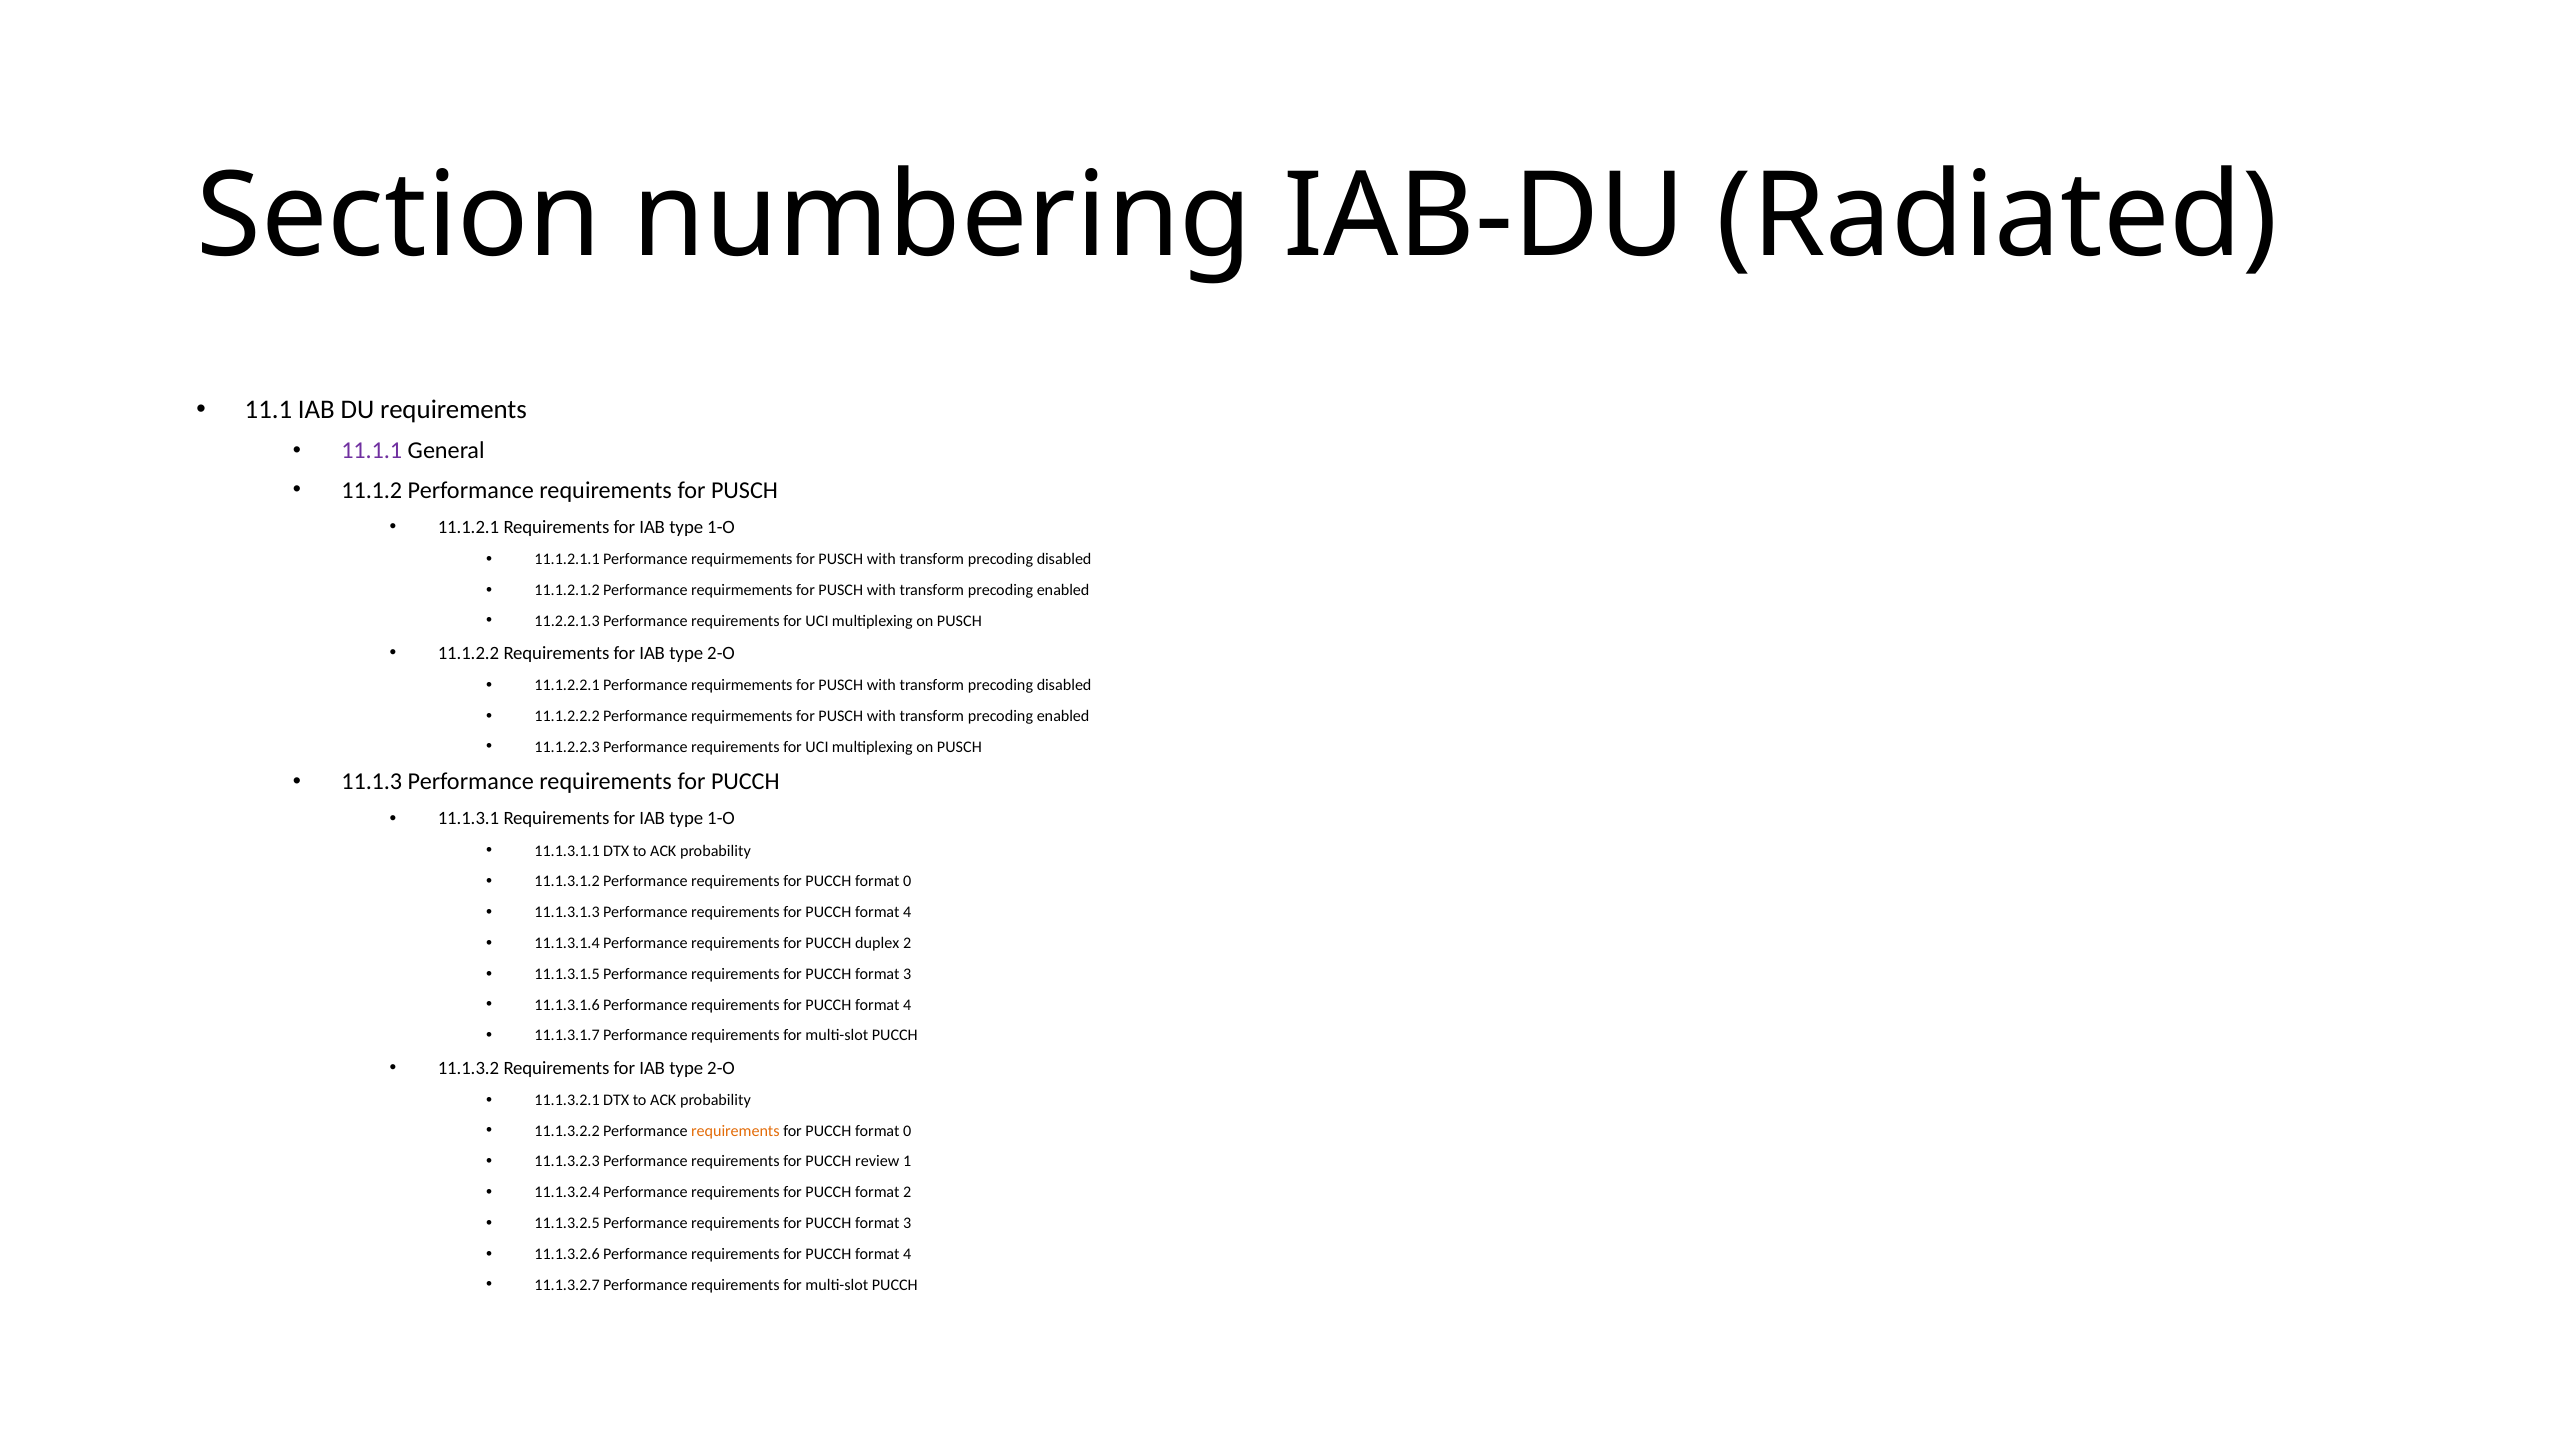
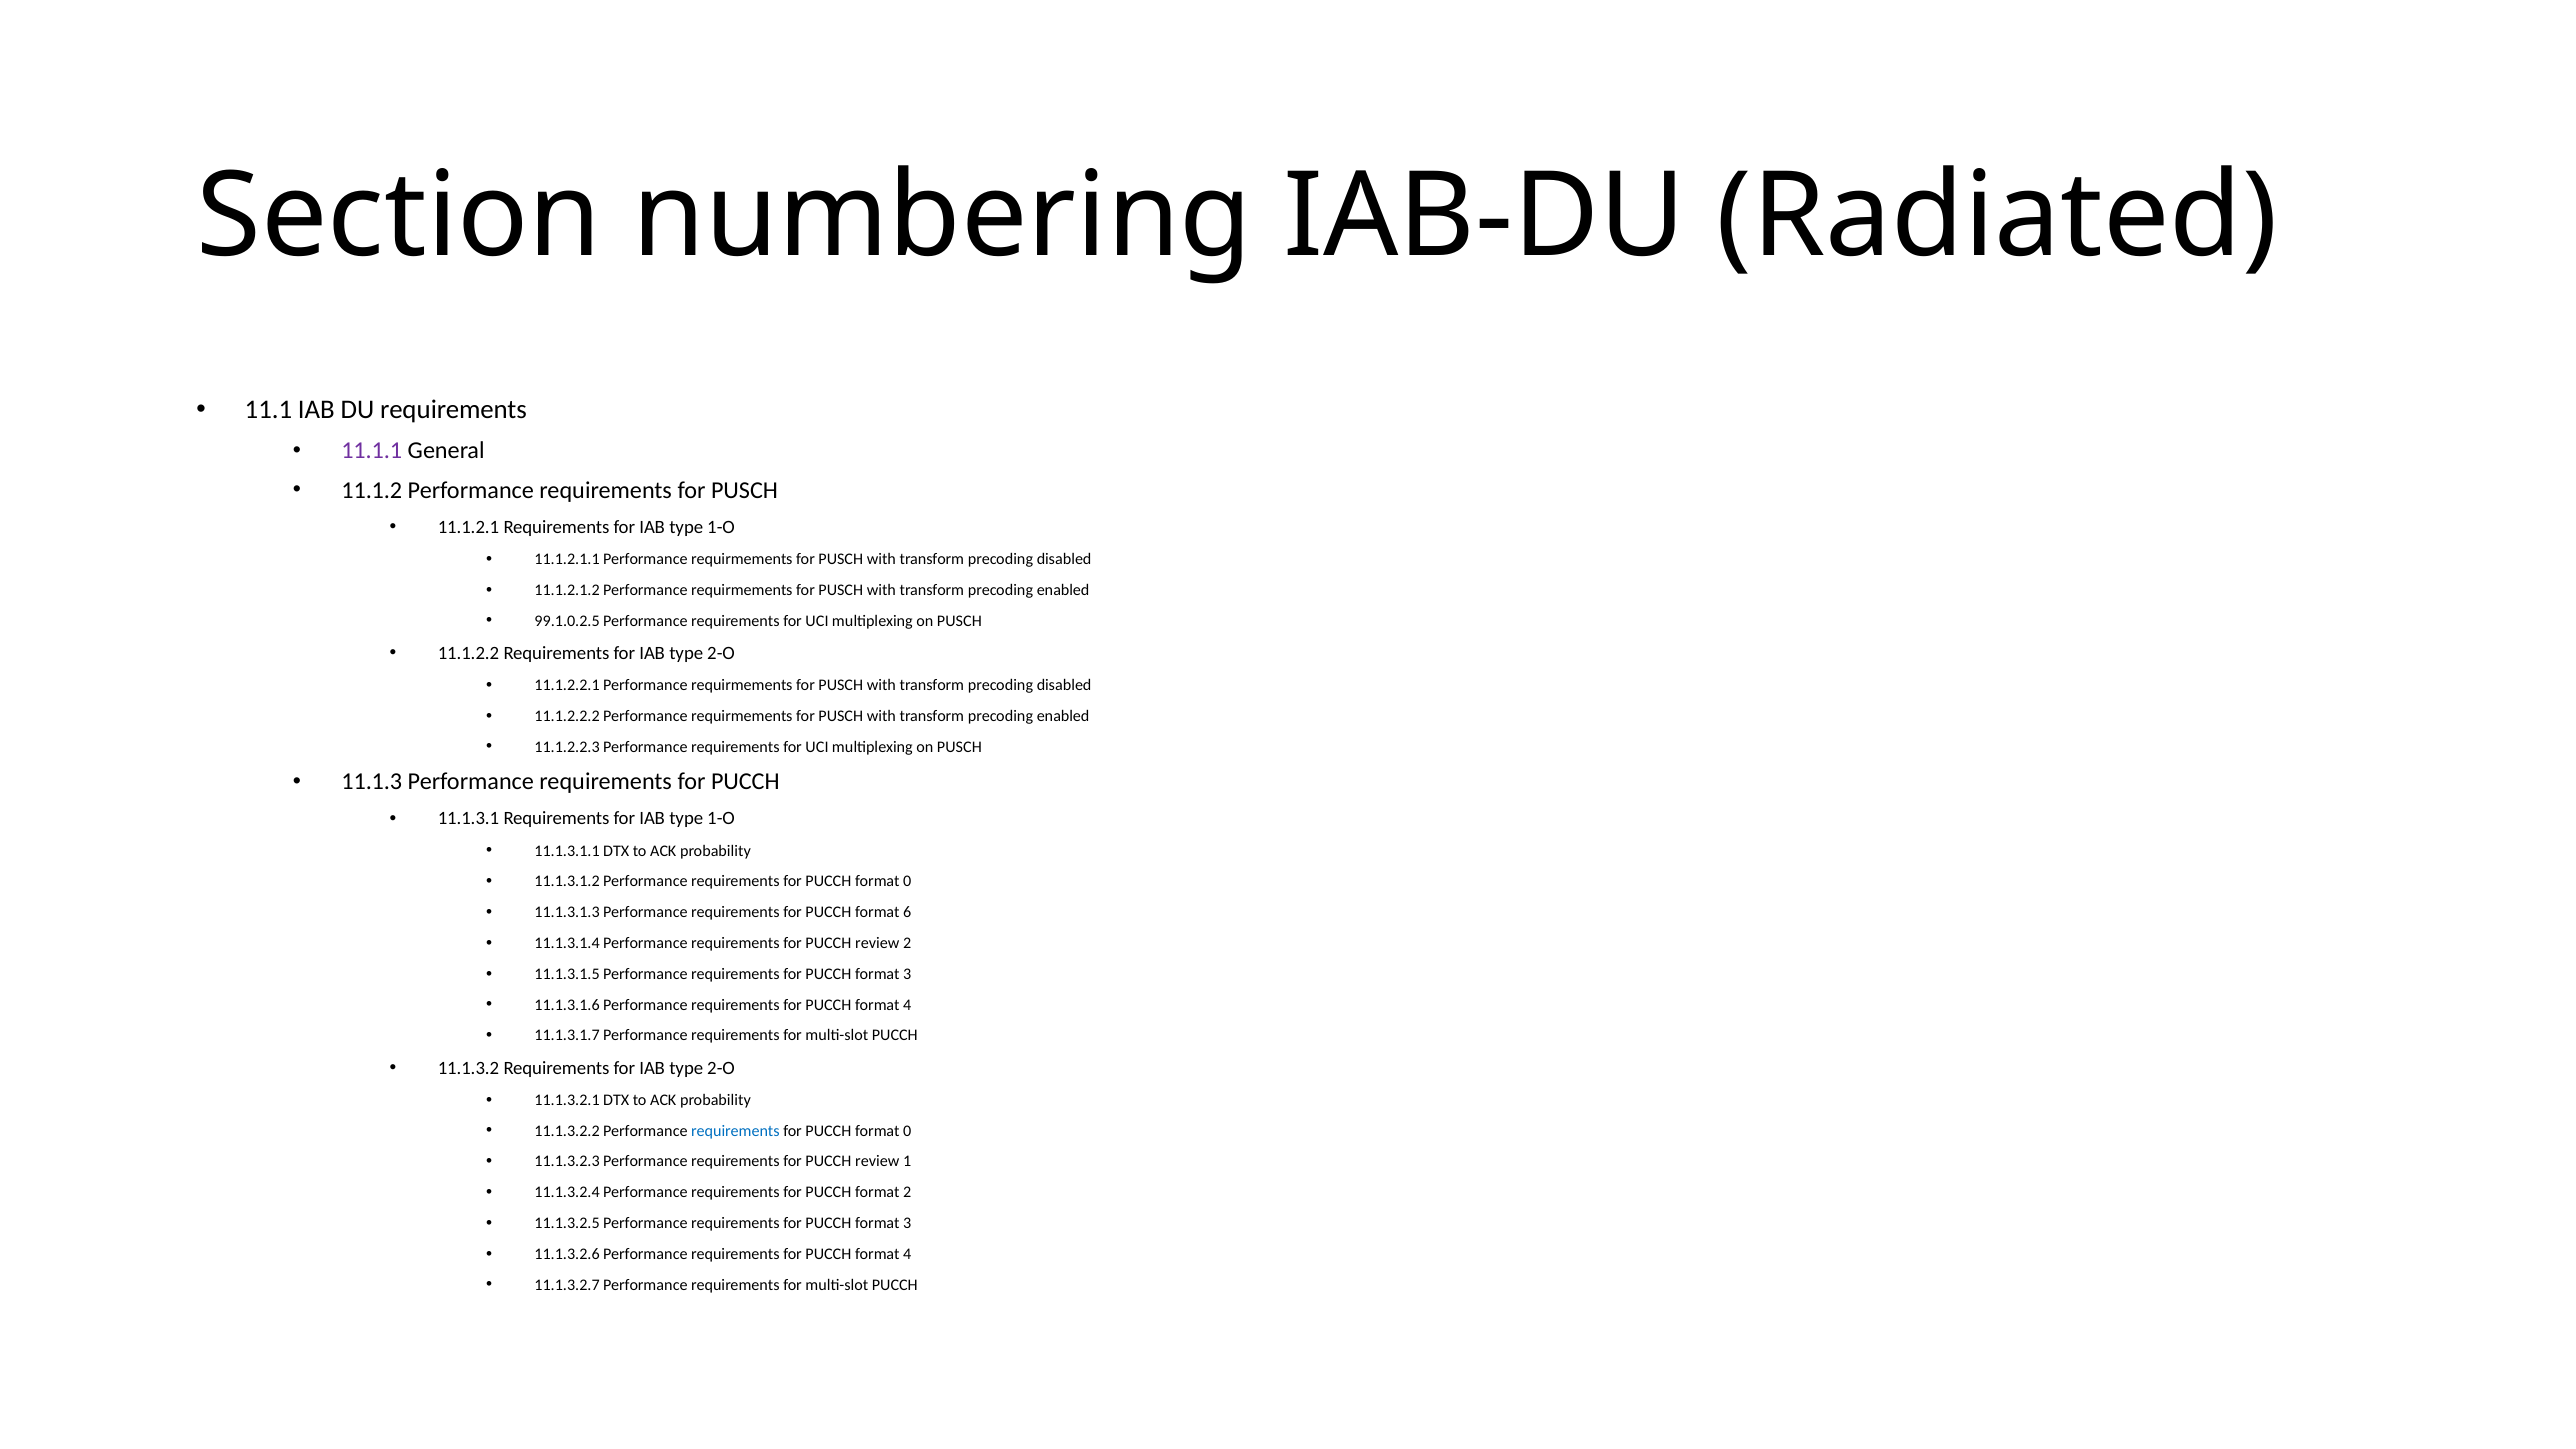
11.2.2.1.3: 11.2.2.1.3 -> 99.1.0.2.5
4 at (907, 912): 4 -> 6
duplex at (877, 943): duplex -> review
requirements at (735, 1131) colour: orange -> blue
